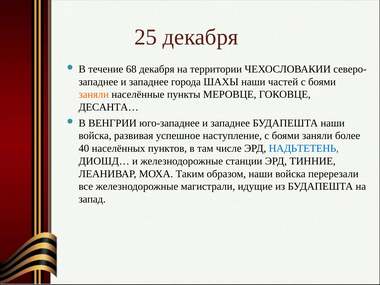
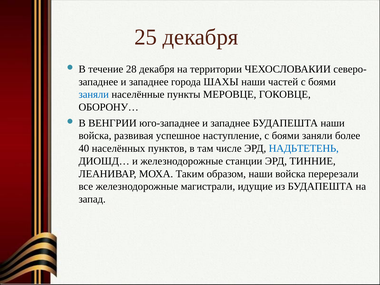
68: 68 -> 28
заняли at (94, 95) colour: orange -> blue
ДЕСАНТА…: ДЕСАНТА… -> ОБОРОНУ…
